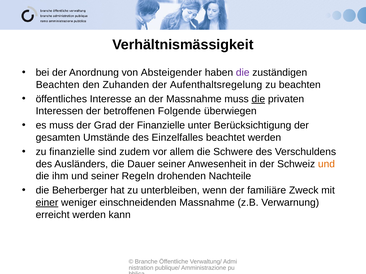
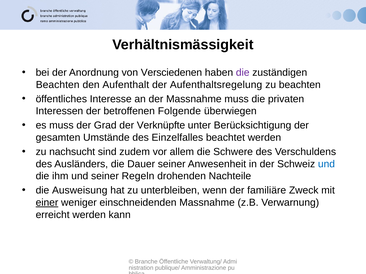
Absteigender: Absteigender -> Versciedenen
Zuhanden: Zuhanden -> Aufenthalt
die at (258, 99) underline: present -> none
der Finanzielle: Finanzielle -> Verknüpfte
zu finanzielle: finanzielle -> nachsucht
und at (326, 164) colour: orange -> blue
Beherberger: Beherberger -> Ausweisung
